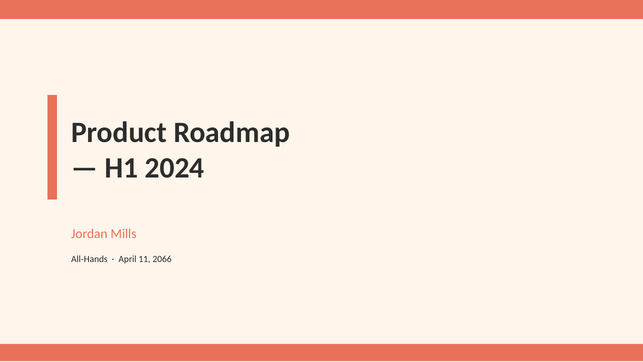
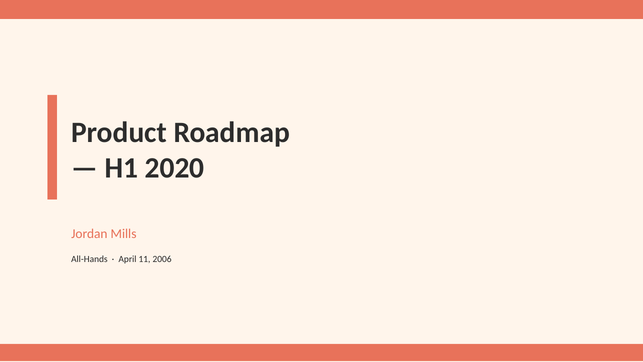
2024: 2024 -> 2020
2066: 2066 -> 2006
